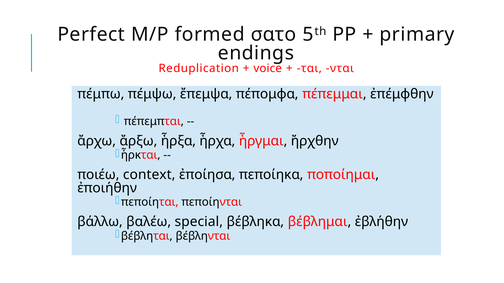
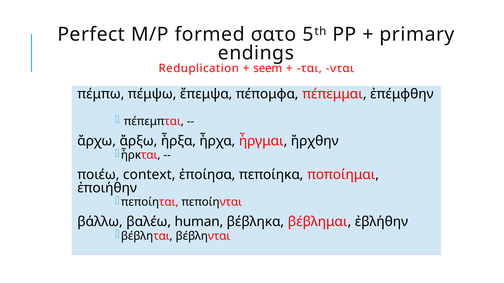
voice: voice -> seem
special: special -> human
